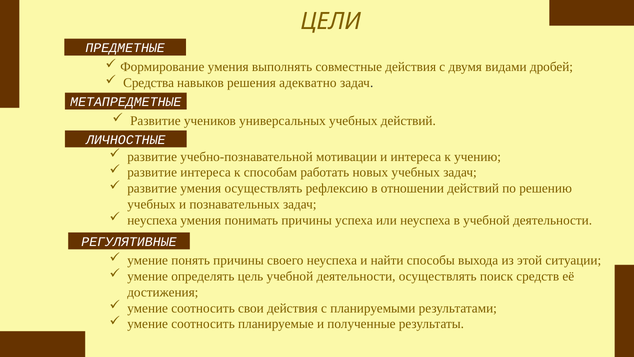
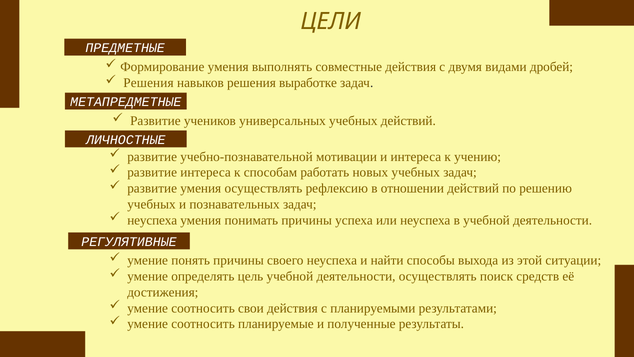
Средства at (149, 83): Средства -> Решения
адекватно: адекватно -> выработке
